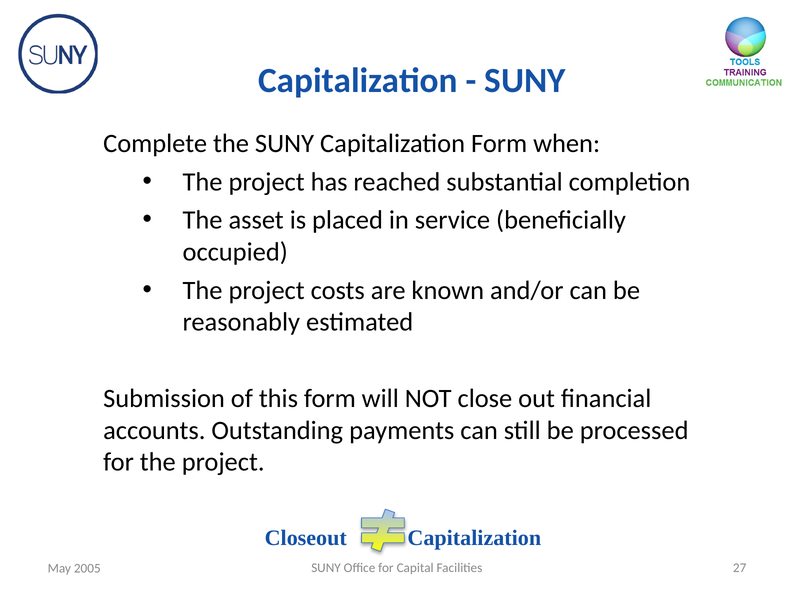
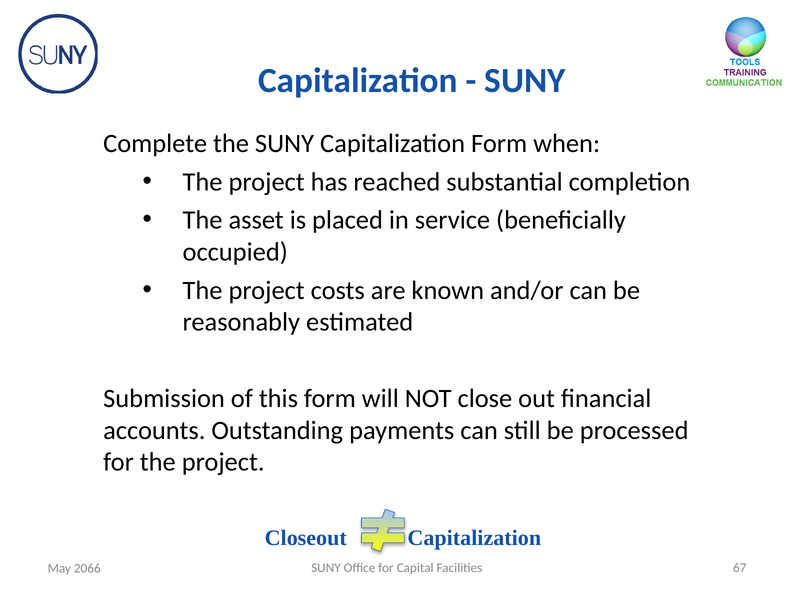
27: 27 -> 67
2005: 2005 -> 2066
